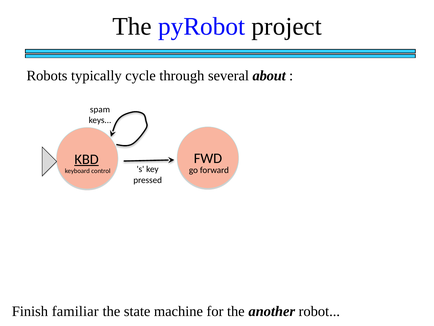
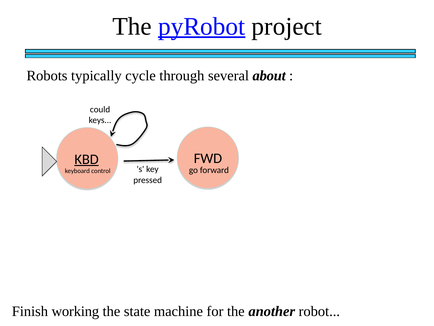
pyRobot underline: none -> present
spam: spam -> could
familiar: familiar -> working
